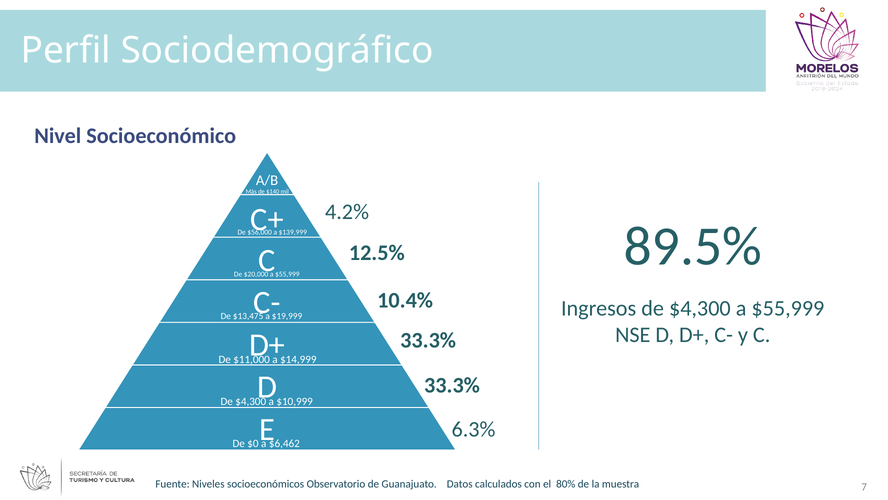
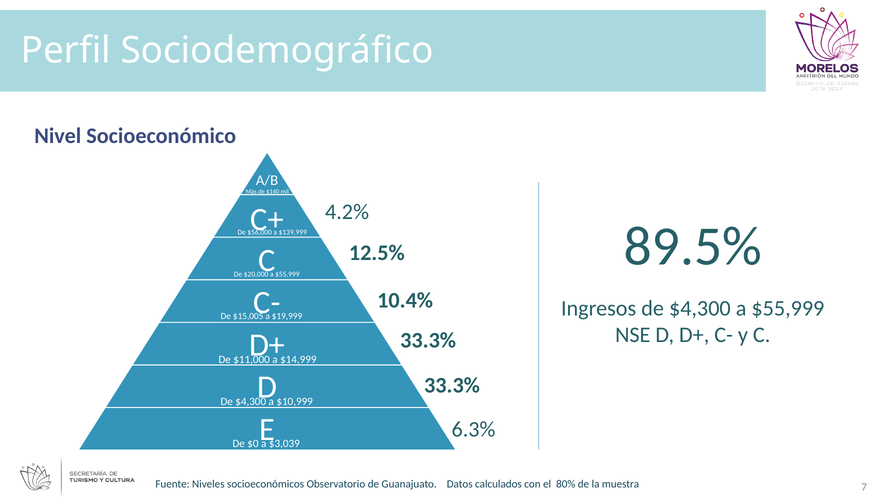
$13,475: $13,475 -> $15,005
$6,462: $6,462 -> $3,039
